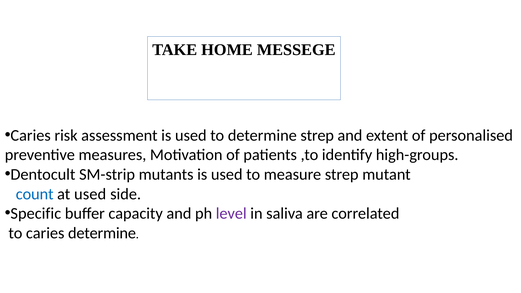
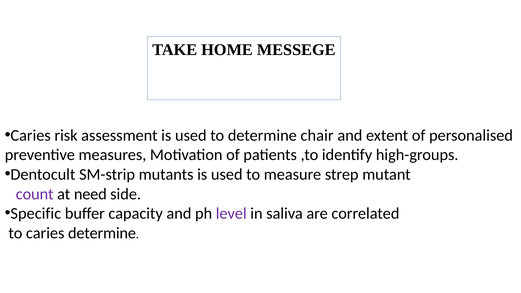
determine strep: strep -> chair
count colour: blue -> purple
at used: used -> need
